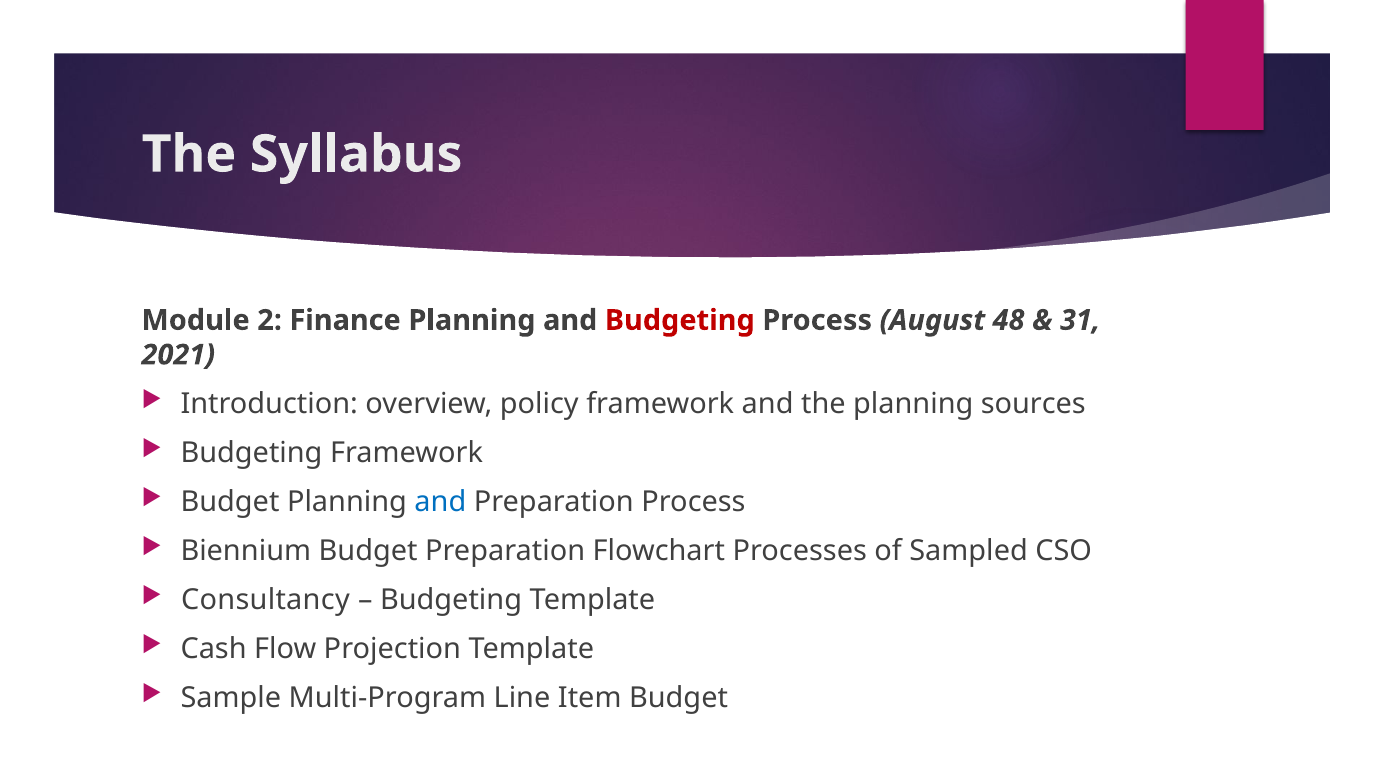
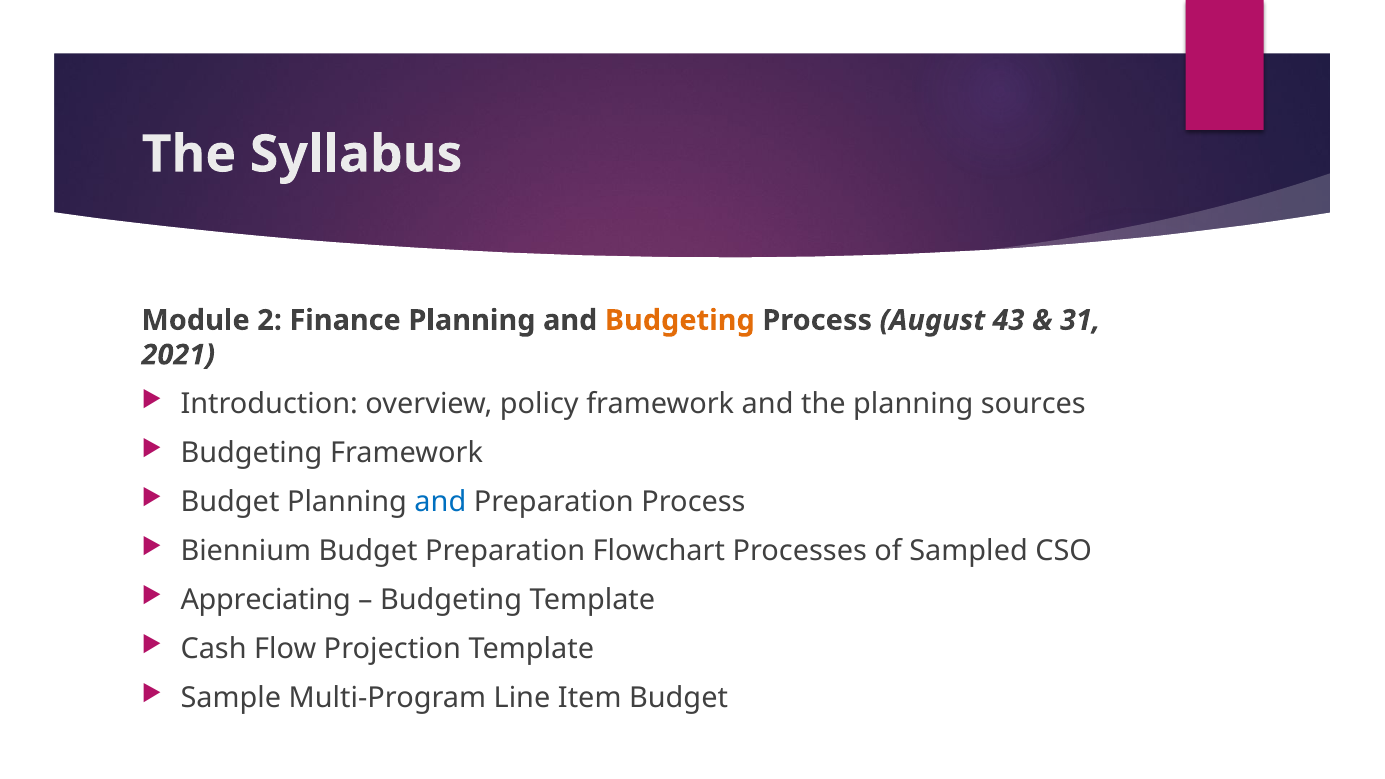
Budgeting at (680, 320) colour: red -> orange
48: 48 -> 43
Consultancy: Consultancy -> Appreciating
